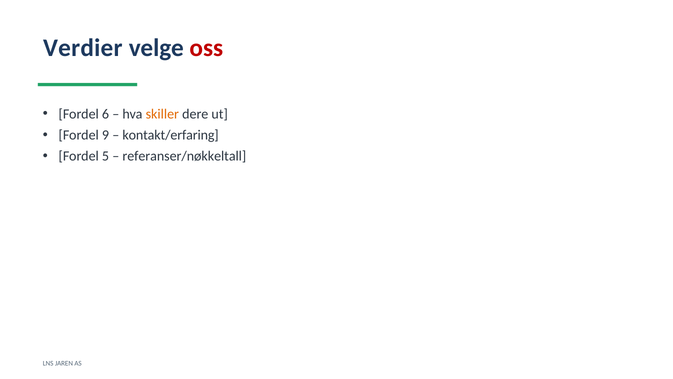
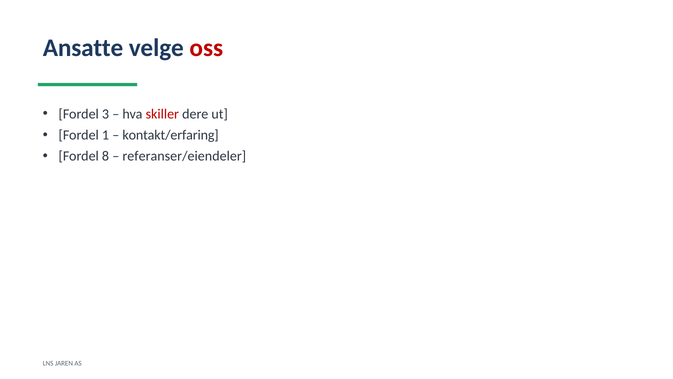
Verdier: Verdier -> Ansatte
6: 6 -> 3
skiller colour: orange -> red
9: 9 -> 1
5: 5 -> 8
referanser/nøkkeltall: referanser/nøkkeltall -> referanser/eiendeler
